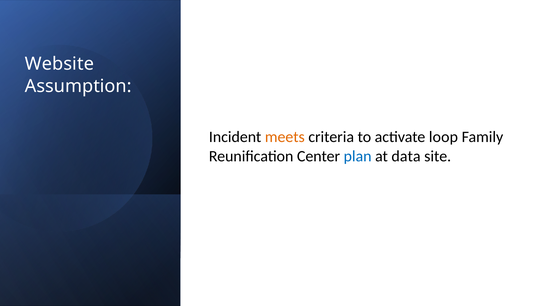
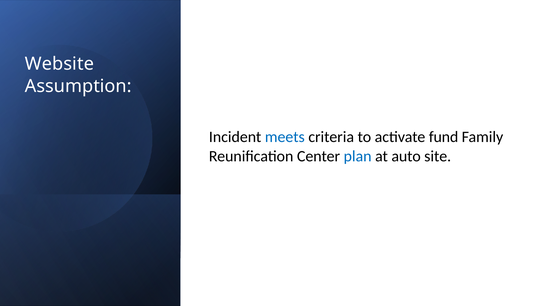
meets colour: orange -> blue
loop: loop -> fund
data: data -> auto
